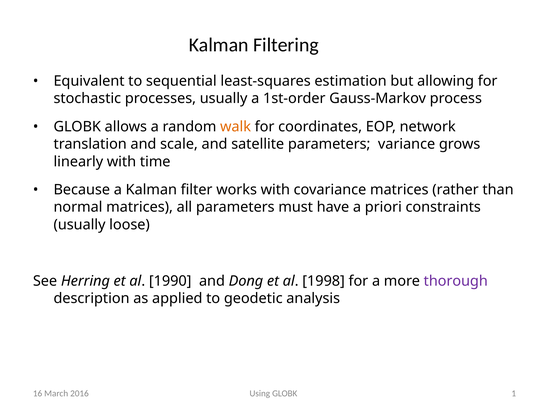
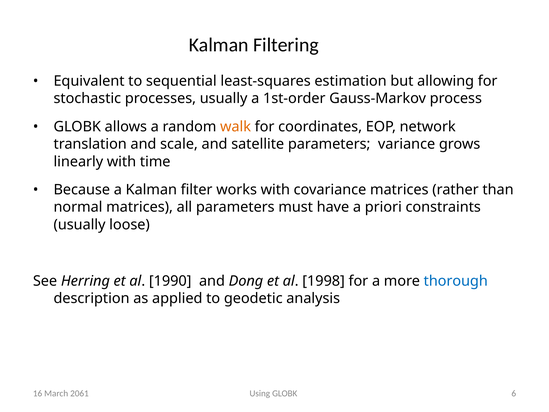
thorough colour: purple -> blue
2016: 2016 -> 2061
1: 1 -> 6
